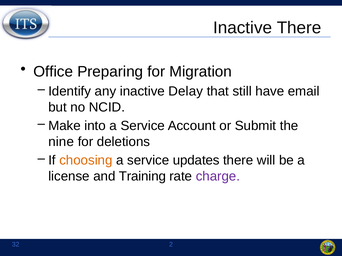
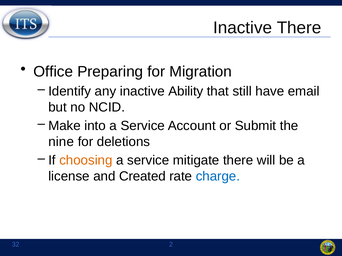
Delay: Delay -> Ability
updates: updates -> mitigate
Training: Training -> Created
charge colour: purple -> blue
